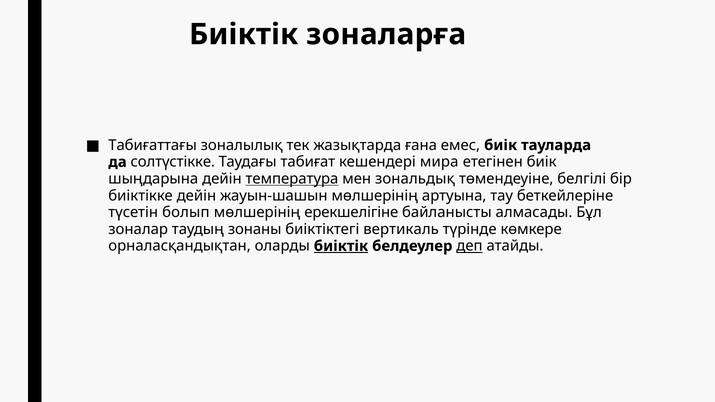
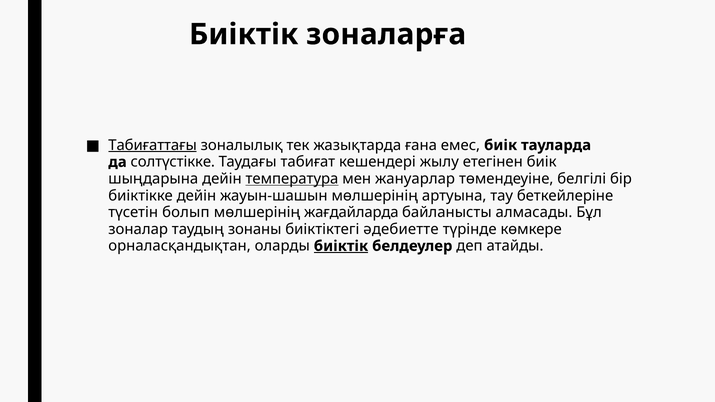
Табиғаттағы underline: none -> present
мира: мира -> жылу
зональдық: зональдық -> жануарлар
ерекшелігіне: ерекшелігіне -> жағдайларда
вертикаль: вертикаль -> әдебиетте
деп underline: present -> none
